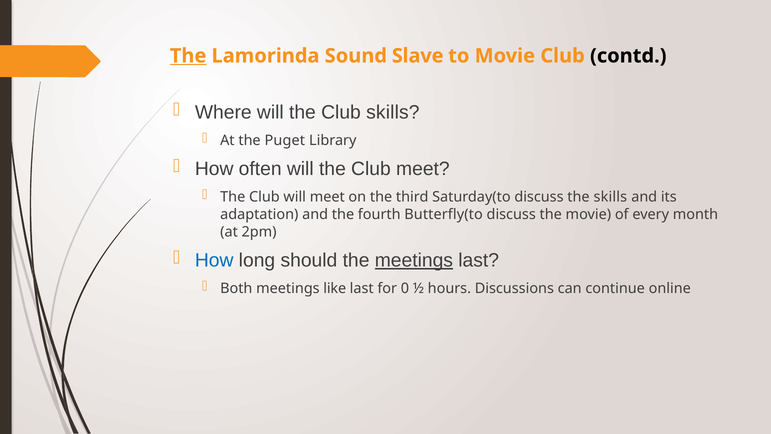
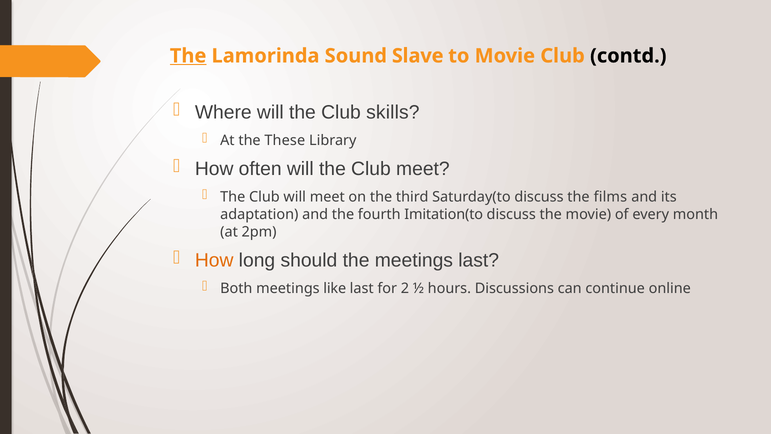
Puget: Puget -> These
the skills: skills -> films
Butterfly(to: Butterfly(to -> Imitation(to
How at (214, 260) colour: blue -> orange
meetings at (414, 260) underline: present -> none
0: 0 -> 2
